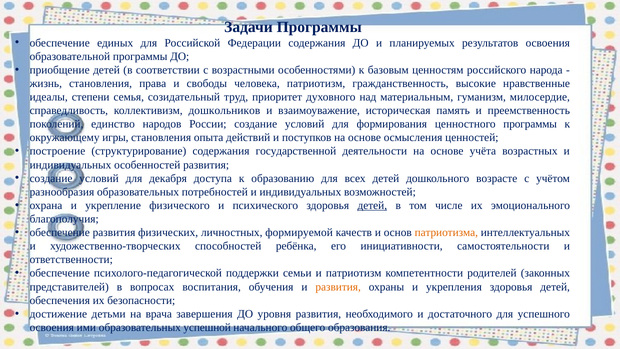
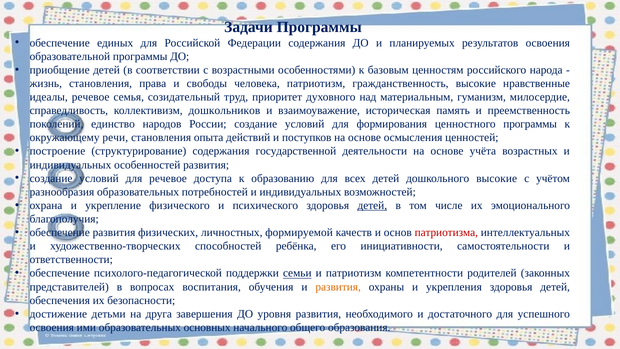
идеалы степени: степени -> речевое
игры: игры -> речи
для декабря: декабря -> речевое
дошкольного возрасте: возрасте -> высокие
патриотизма colour: orange -> red
семьи underline: none -> present
врача: врача -> друга
успешной: успешной -> основных
